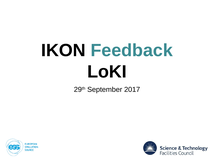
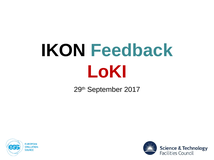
LoKI colour: black -> red
